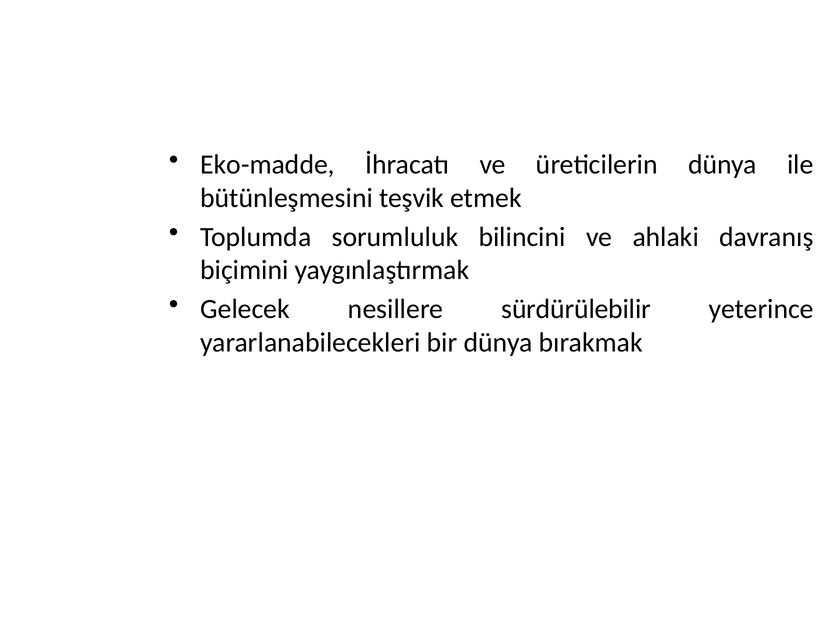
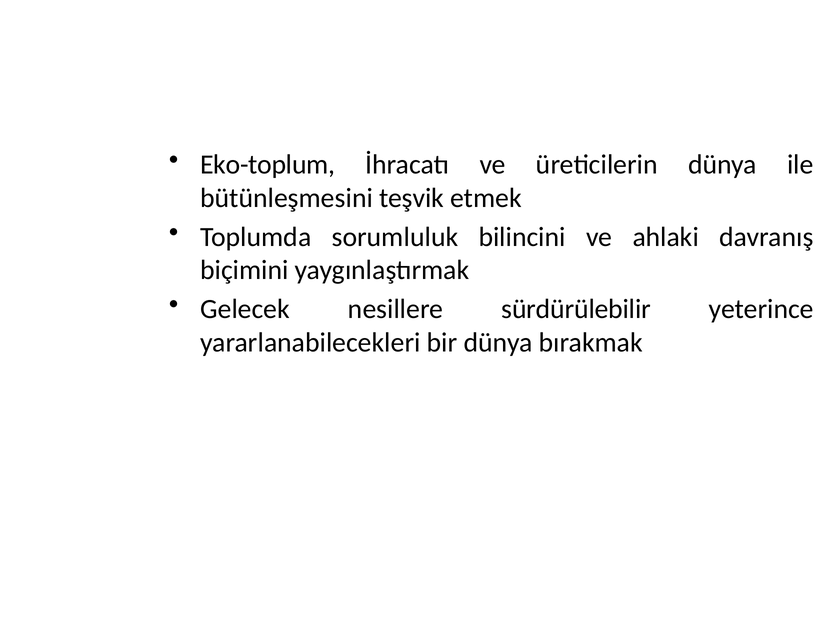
Eko-madde: Eko-madde -> Eko-toplum
